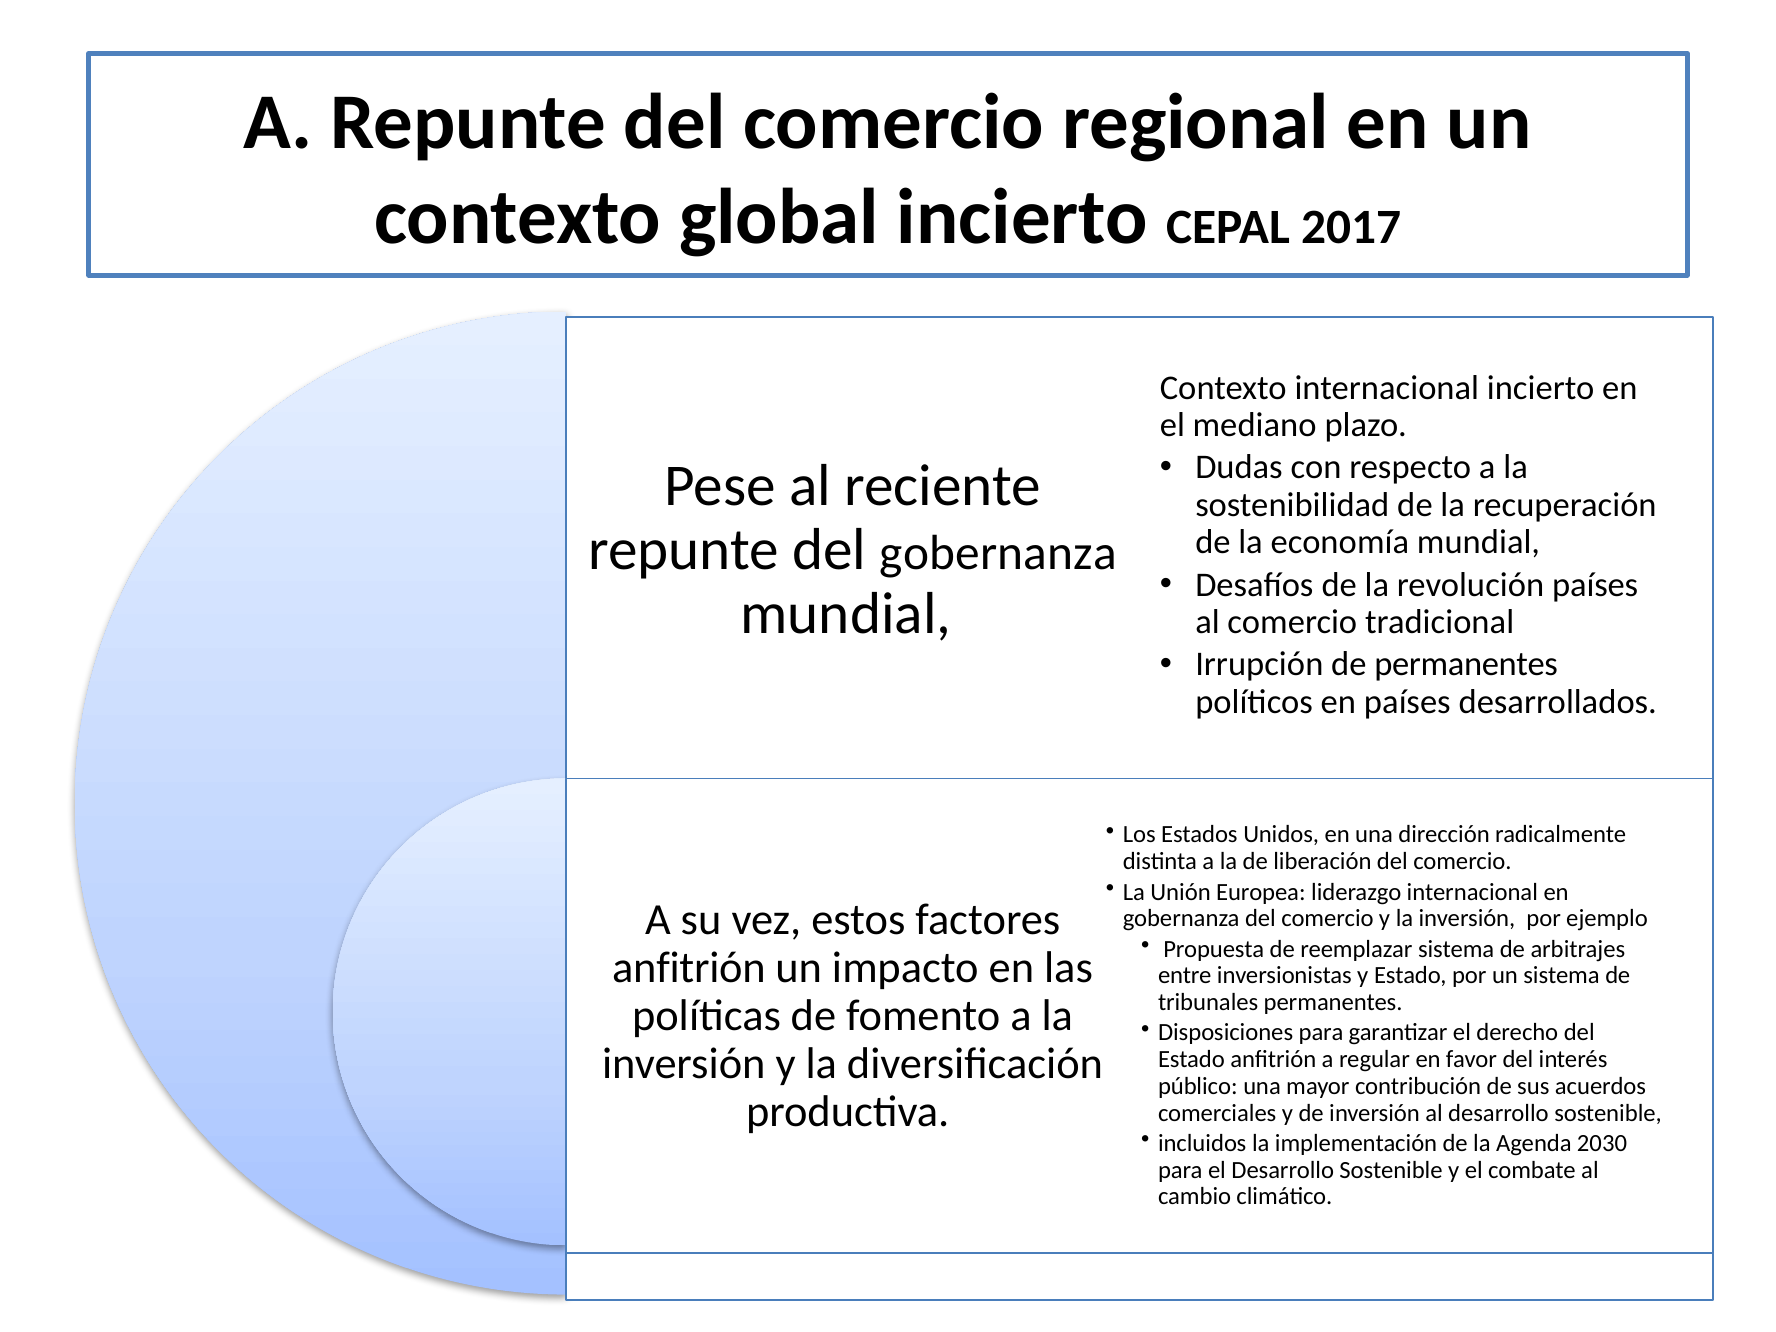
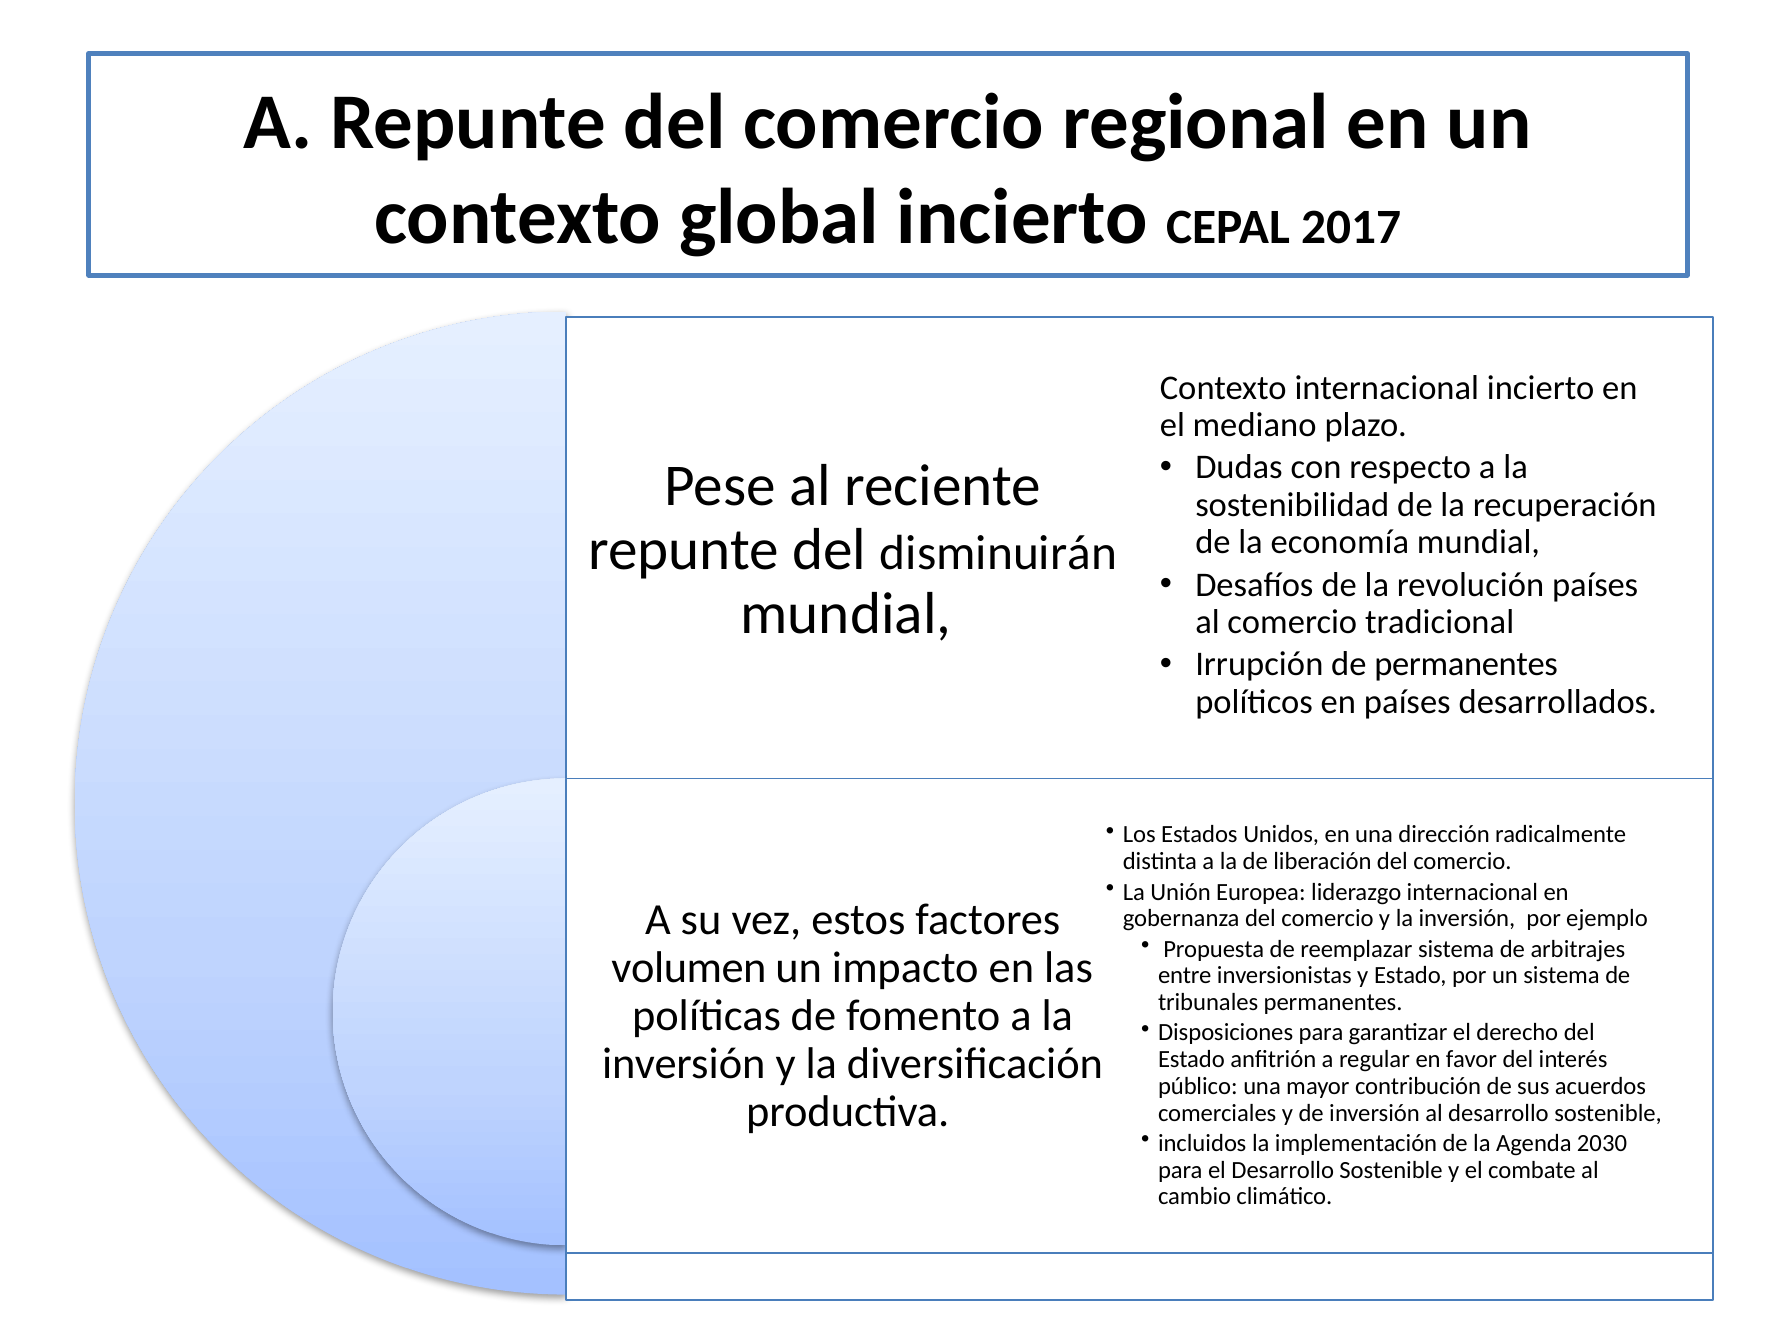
del gobernanza: gobernanza -> disminuirán
anfitrión at (689, 968): anfitrión -> volumen
